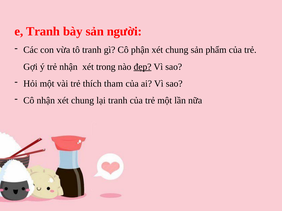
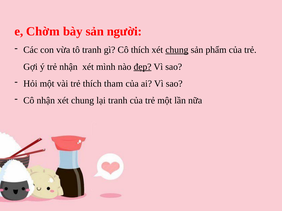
e Tranh: Tranh -> Chờm
Cô phận: phận -> thích
chung at (177, 50) underline: none -> present
trong: trong -> mình
